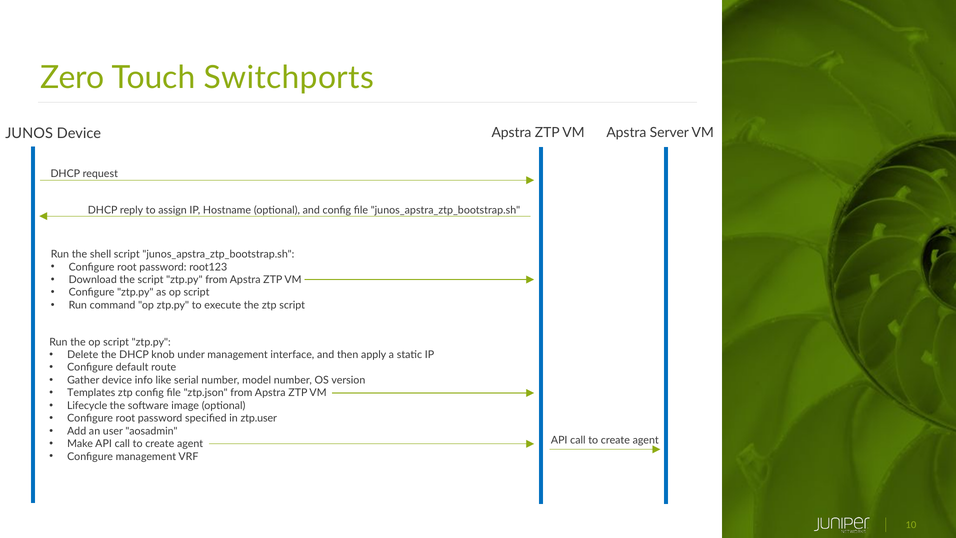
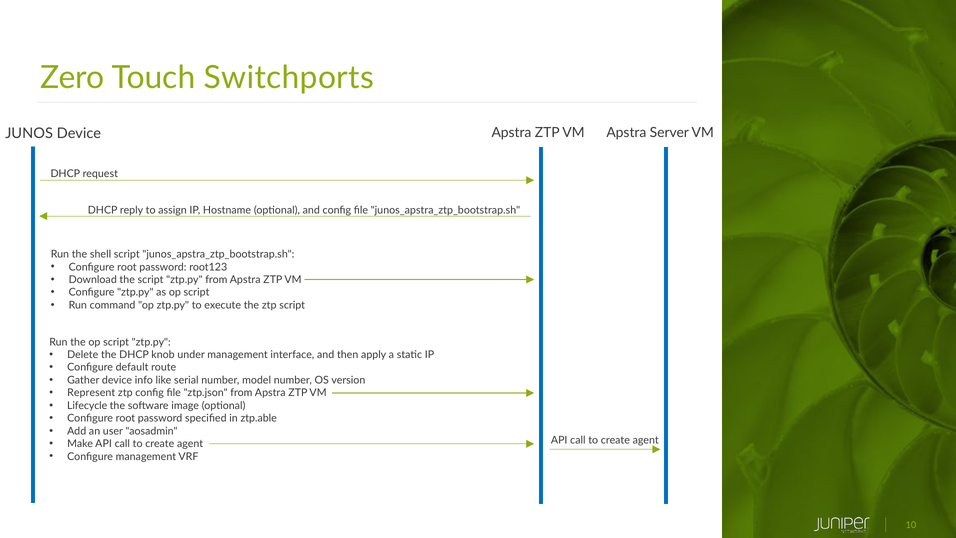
Templates: Templates -> Represent
ztp.user: ztp.user -> ztp.able
